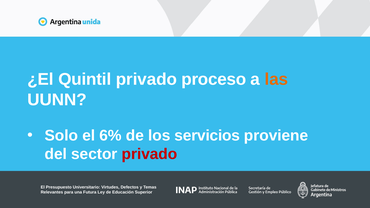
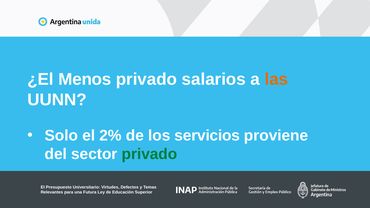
Quintil: Quintil -> Menos
proceso: proceso -> salarios
6%: 6% -> 2%
privado at (149, 154) colour: red -> green
